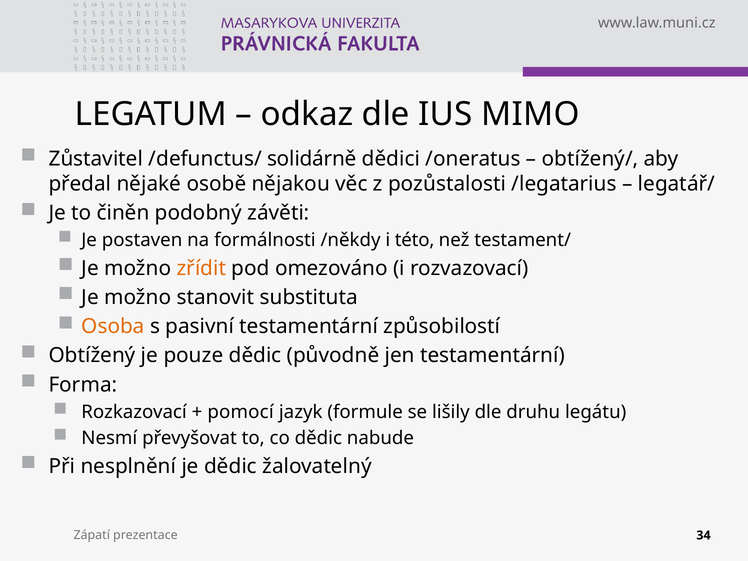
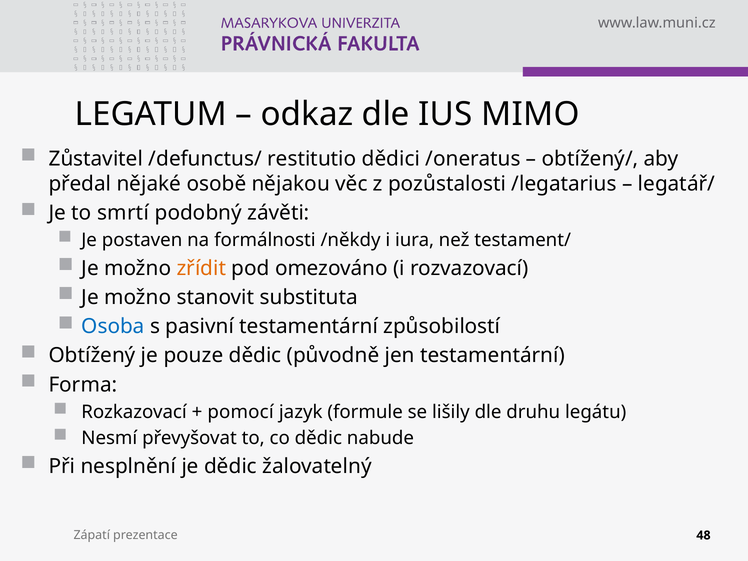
solidárně: solidárně -> restitutio
činěn: činěn -> smrtí
této: této -> iura
Osoba colour: orange -> blue
34: 34 -> 48
